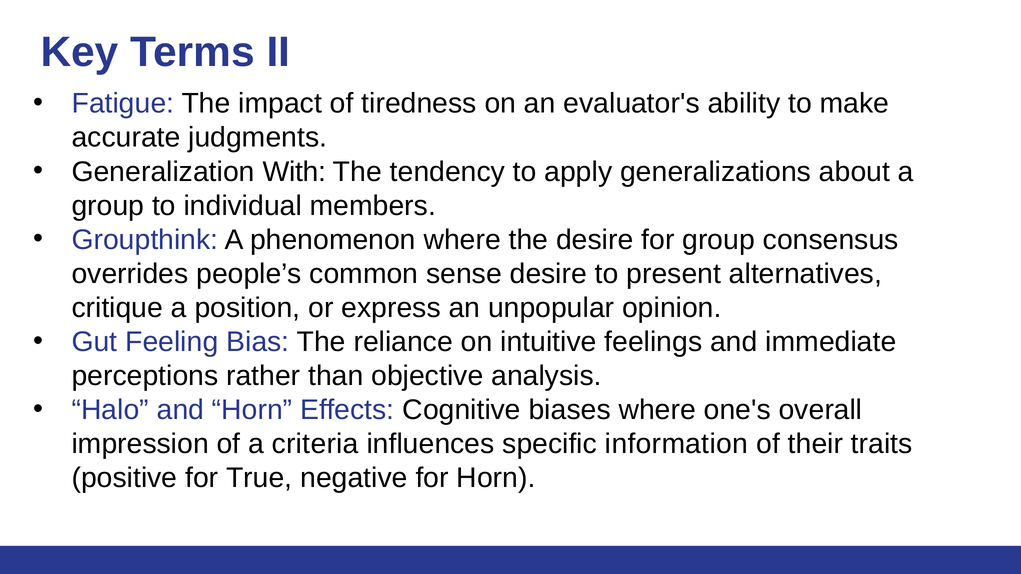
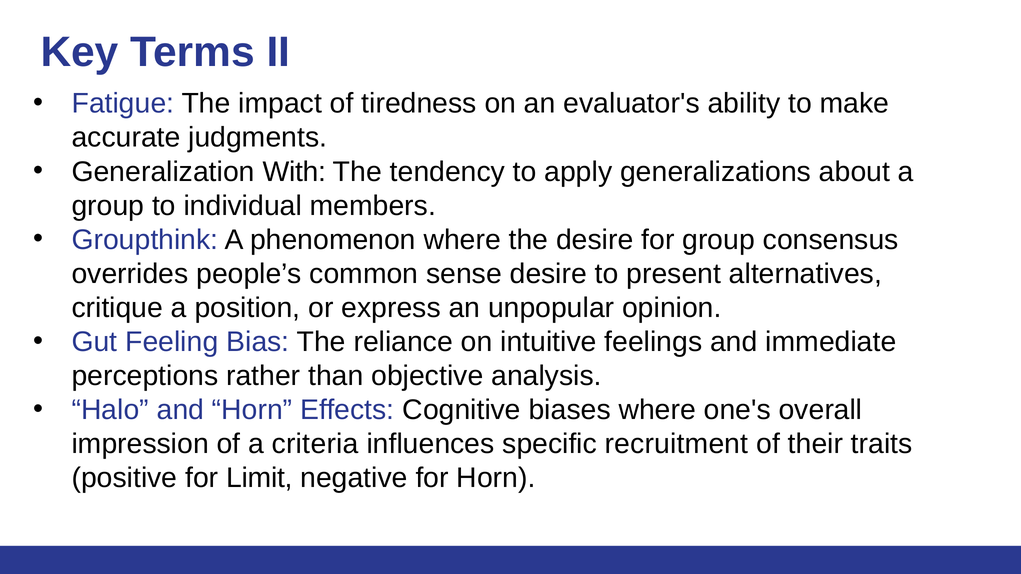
information: information -> recruitment
True: True -> Limit
